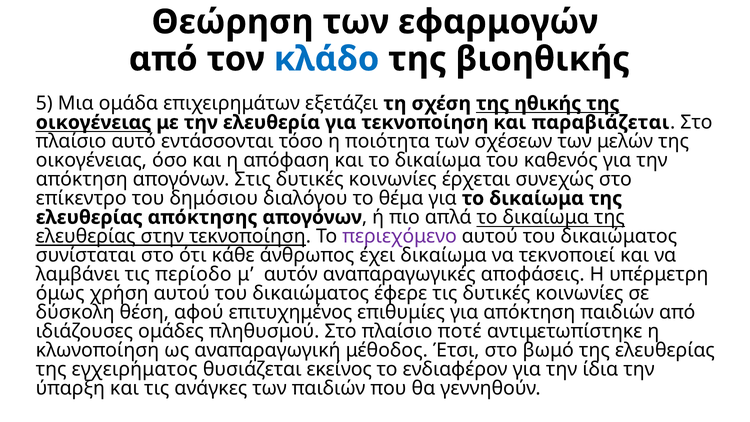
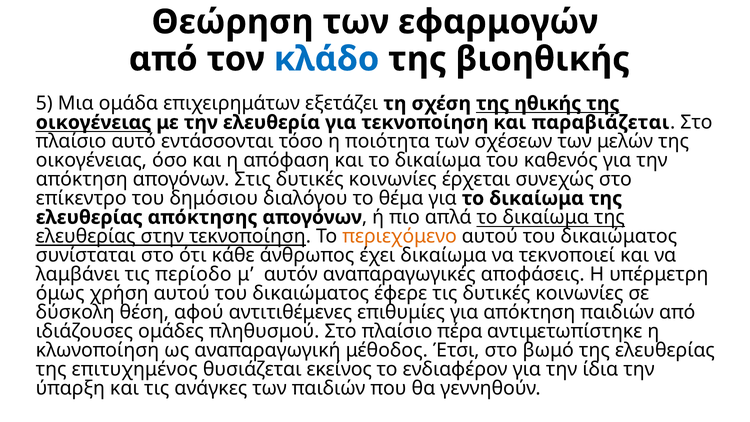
περιεχόμενο colour: purple -> orange
επιτυχημένος: επιτυχημένος -> αντιτιθέμενες
ποτέ: ποτέ -> πέρα
εγχειρήματος: εγχειρήματος -> επιτυχημένος
